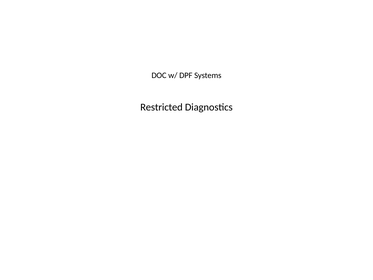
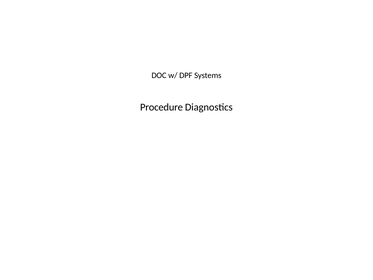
Restricted: Restricted -> Procedure
